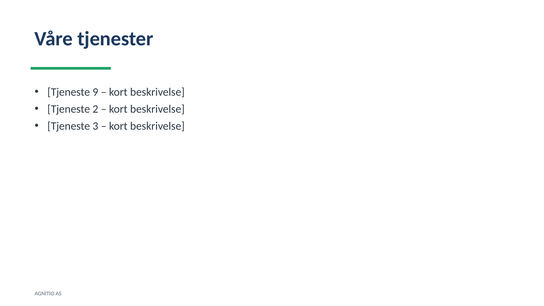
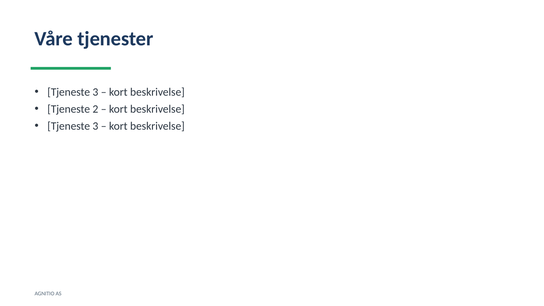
9 at (95, 92): 9 -> 3
